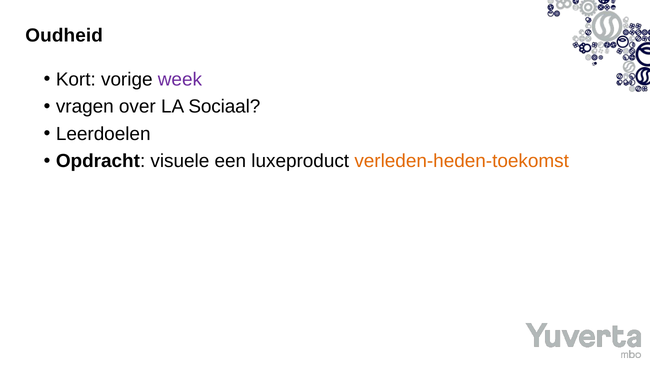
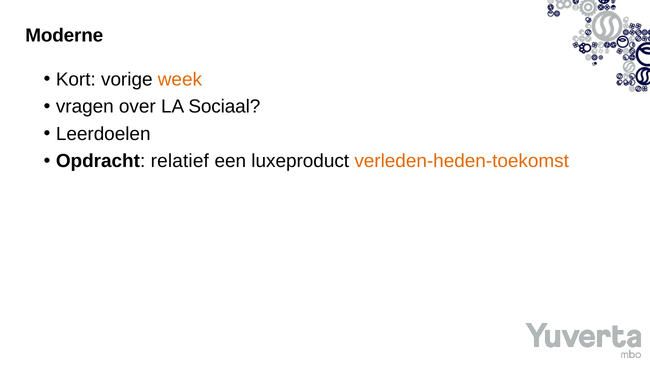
Oudheid: Oudheid -> Moderne
week colour: purple -> orange
visuele: visuele -> relatief
